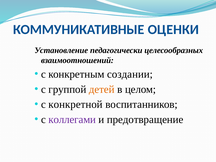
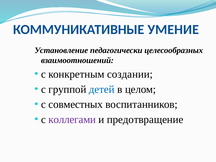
ОЦЕНКИ: ОЦЕНКИ -> УМЕНИЕ
детей colour: orange -> blue
конкретной: конкретной -> совместных
